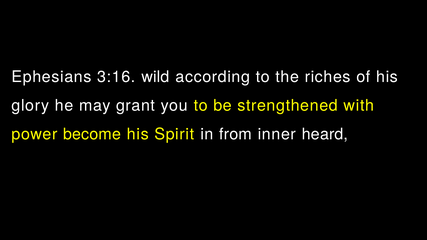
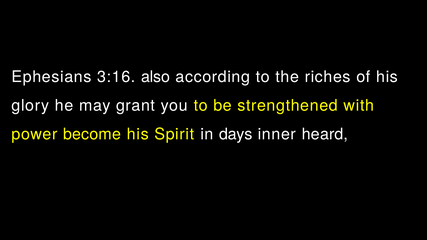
wild: wild -> also
from: from -> days
